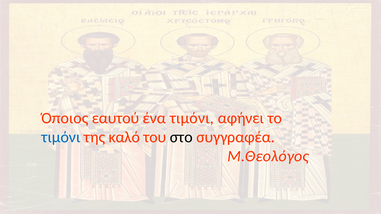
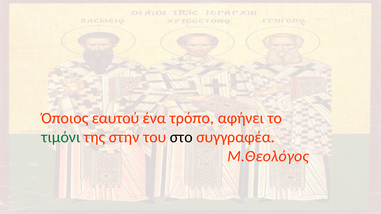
ένα τιμόνι: τιμόνι -> τρόπο
τιμόνι at (61, 137) colour: blue -> green
καλό: καλό -> στην
